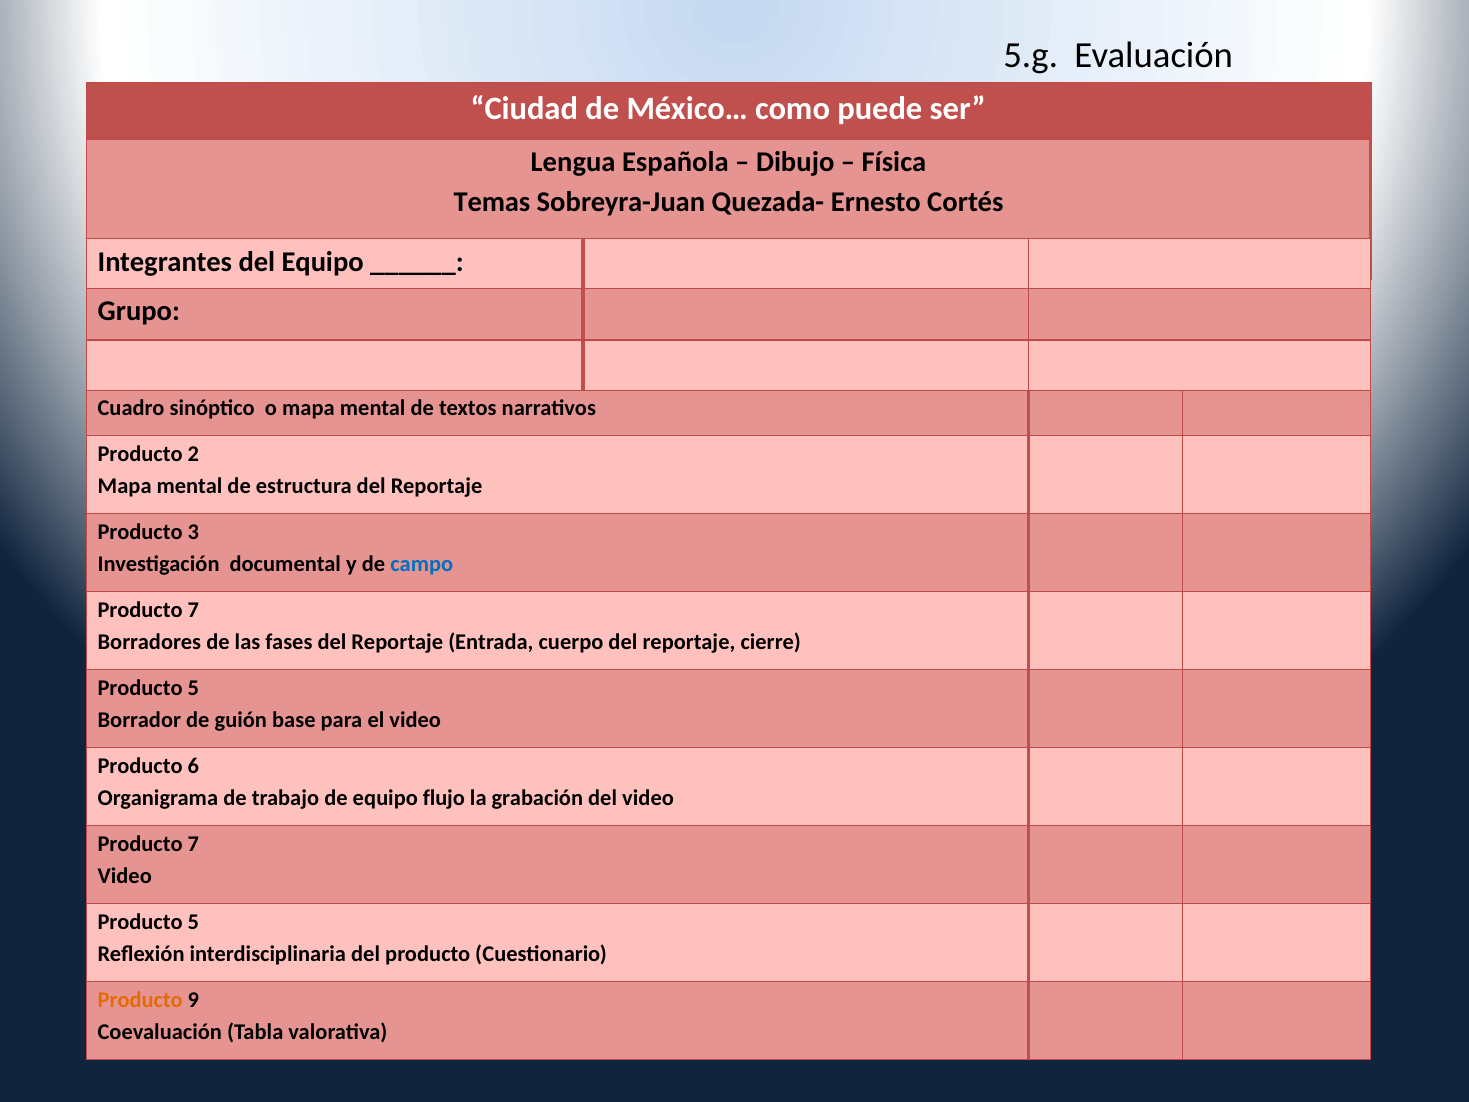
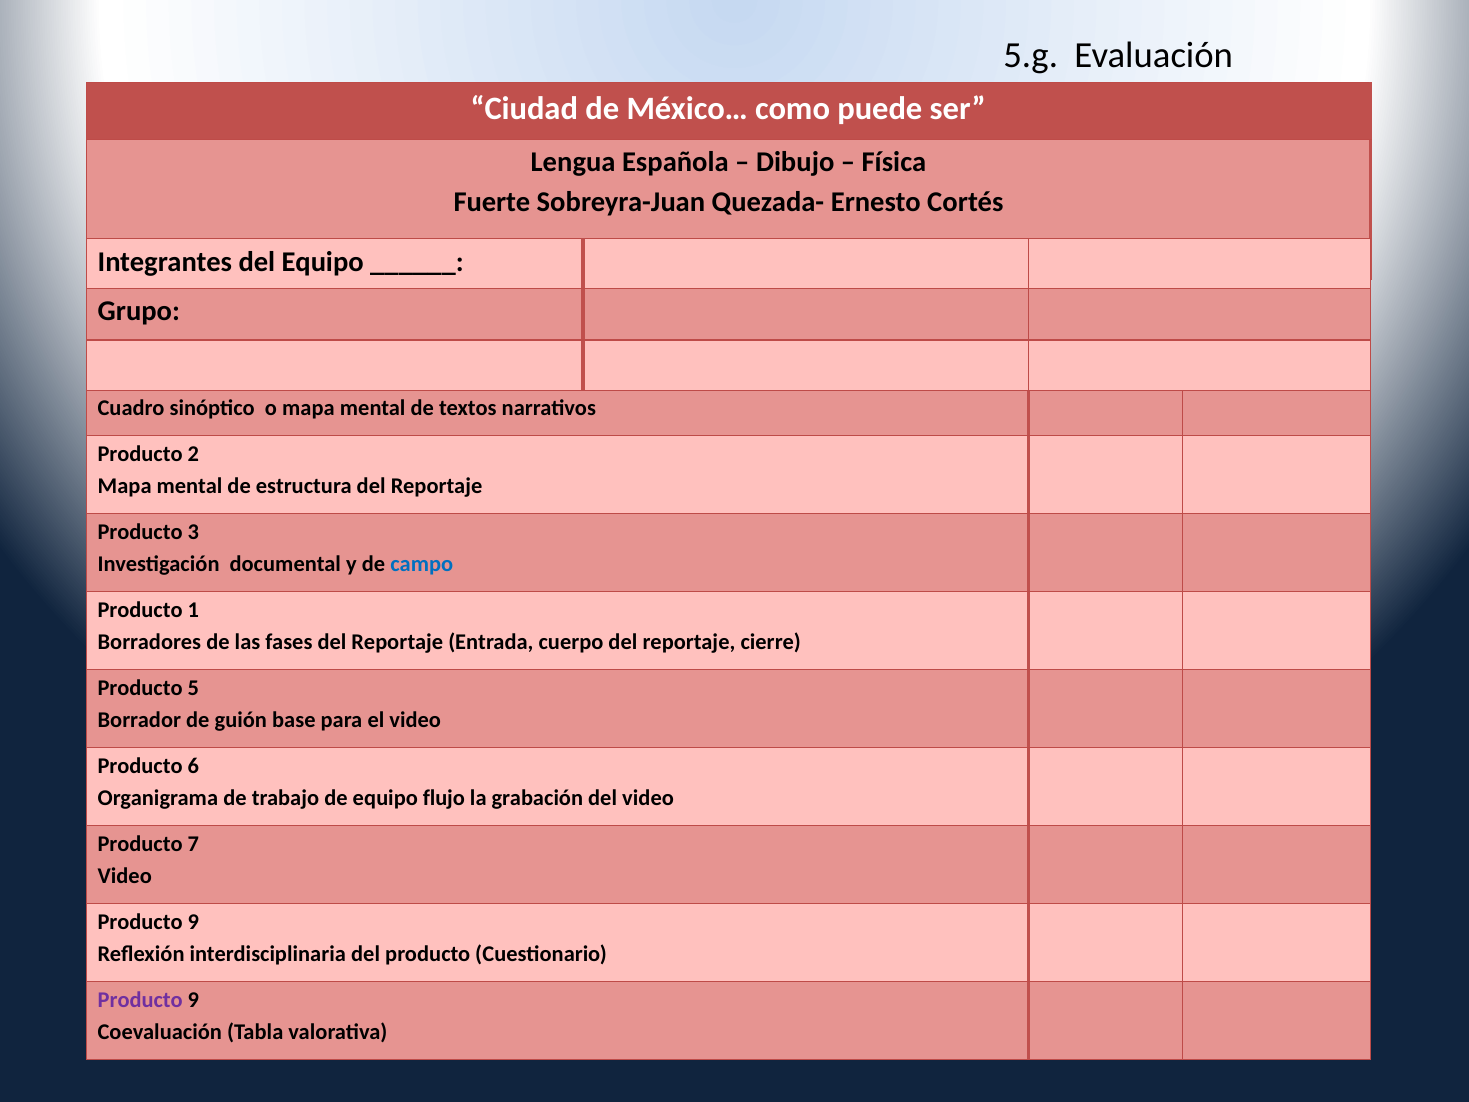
Temas: Temas -> Fuerte
7 at (193, 610): 7 -> 1
5 at (193, 922): 5 -> 9
Producto at (140, 1000) colour: orange -> purple
